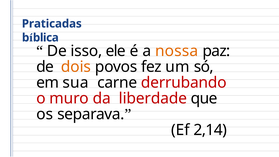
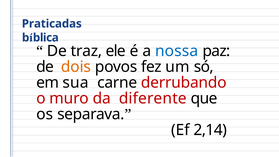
isso: isso -> traz
nossa colour: orange -> blue
liberdade: liberdade -> diferente
